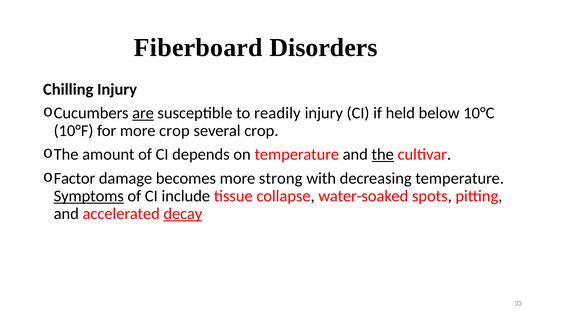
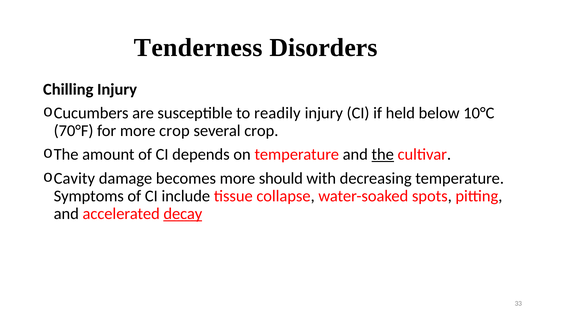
Fiberboard: Fiberboard -> Tenderness
are underline: present -> none
10°F: 10°F -> 70°F
Factor: Factor -> Cavity
strong: strong -> should
Symptoms underline: present -> none
